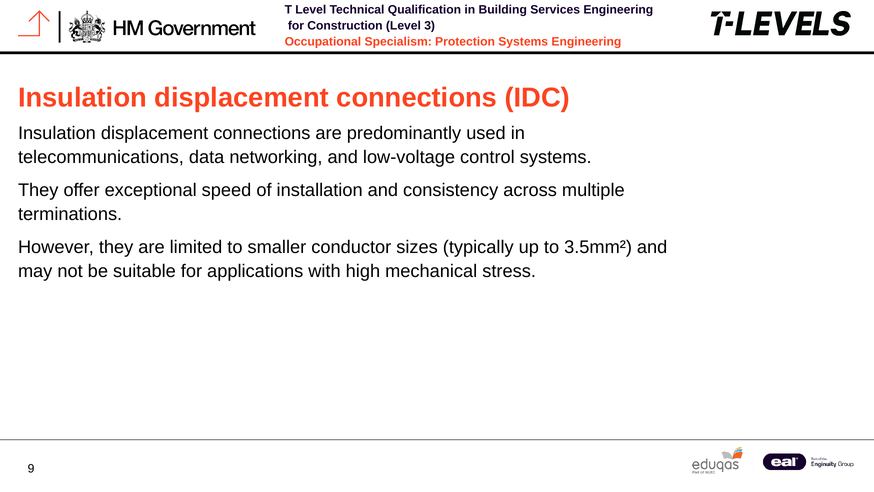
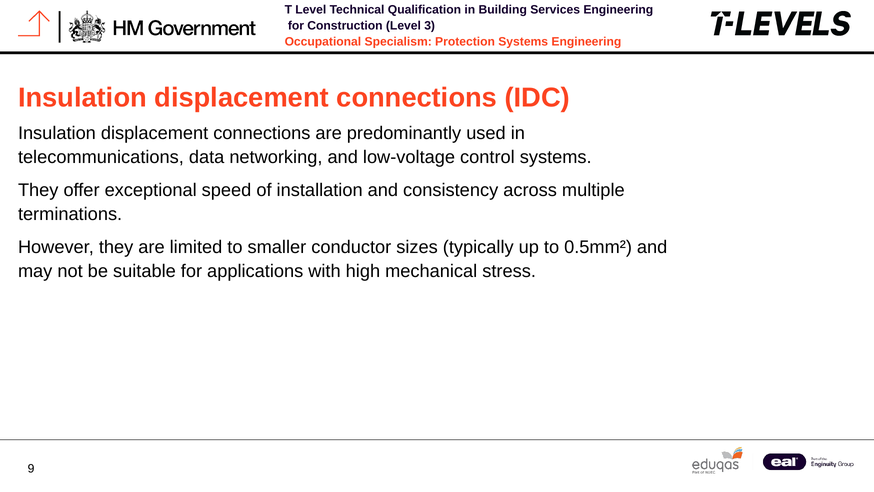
3.5mm²: 3.5mm² -> 0.5mm²
